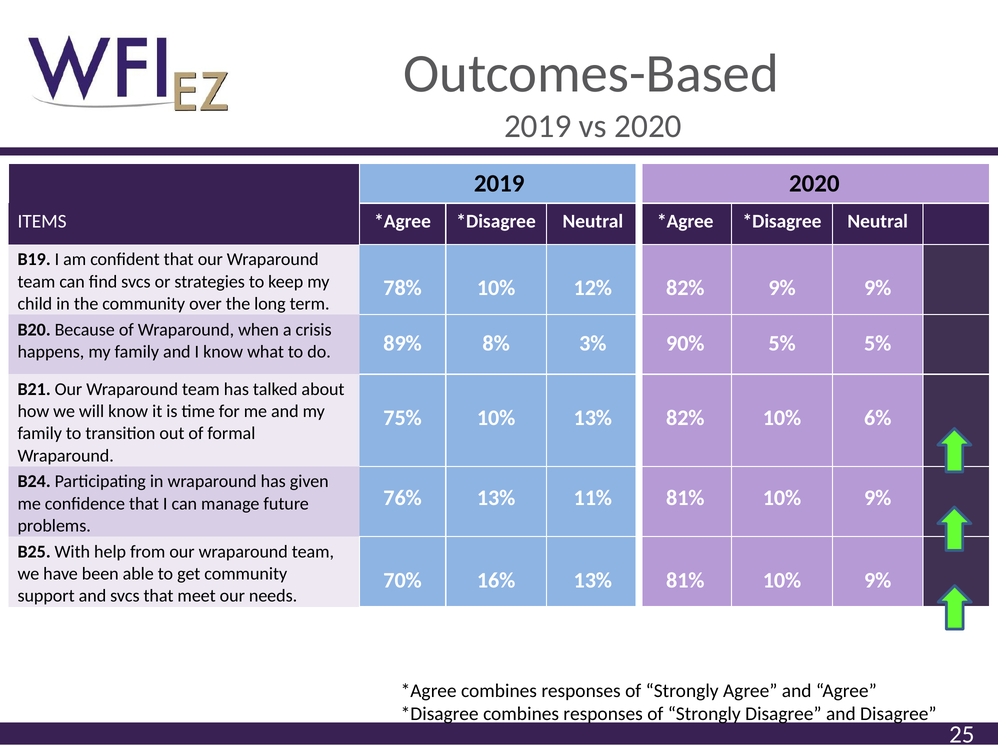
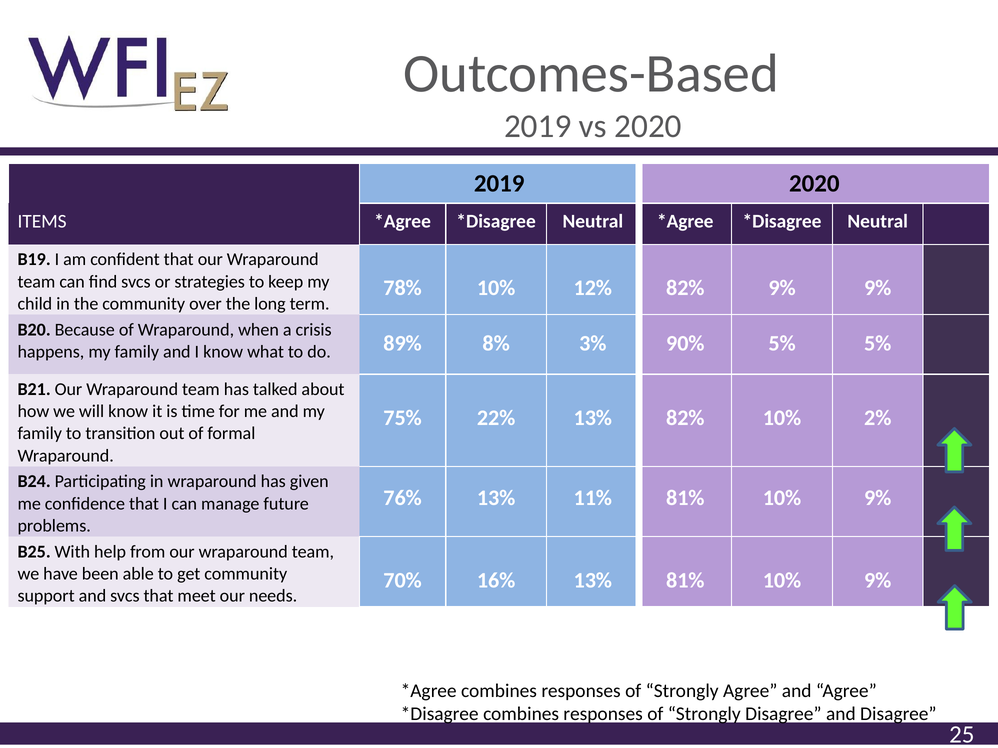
75% 10%: 10% -> 22%
6%: 6% -> 2%
